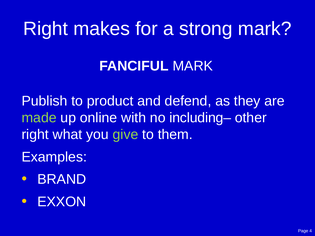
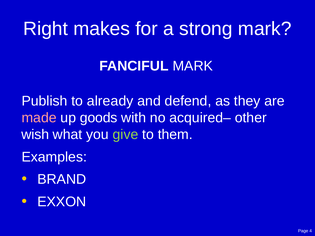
product: product -> already
made colour: light green -> pink
online: online -> goods
including–: including– -> acquired–
right at (35, 135): right -> wish
